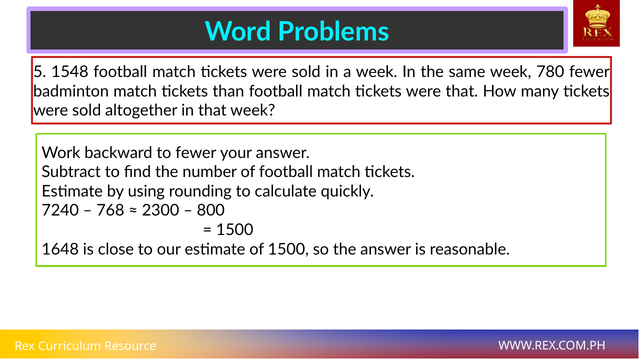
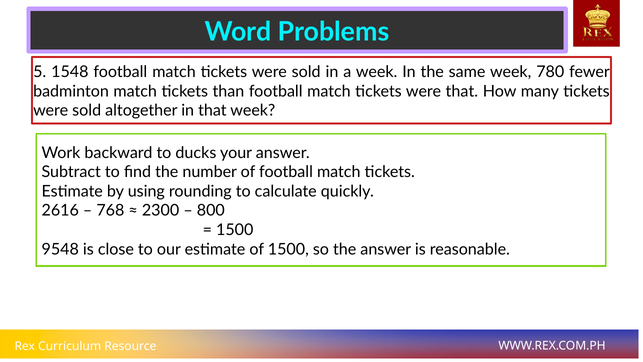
to fewer: fewer -> ducks
7240: 7240 -> 2616
1648: 1648 -> 9548
